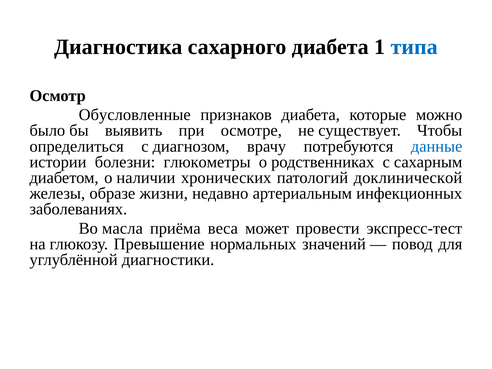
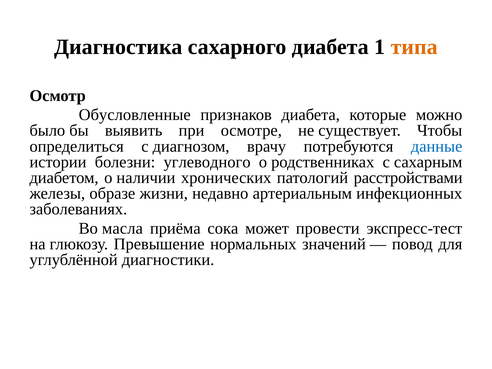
типа colour: blue -> orange
глюкометры: глюкометры -> углеводного
доклинической: доклинической -> расстройствами
веса: веса -> сока
